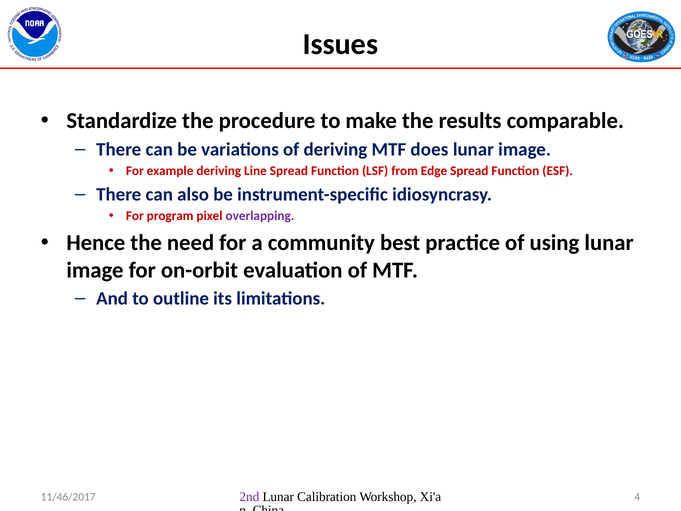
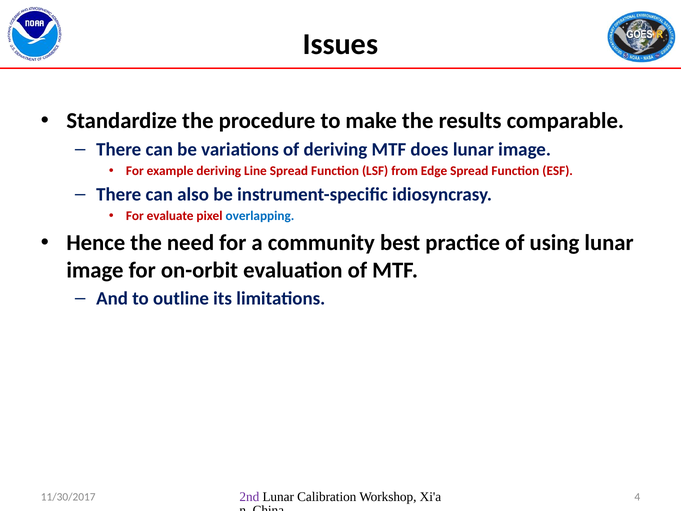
program: program -> evaluate
overlapping colour: purple -> blue
11/46/2017: 11/46/2017 -> 11/30/2017
